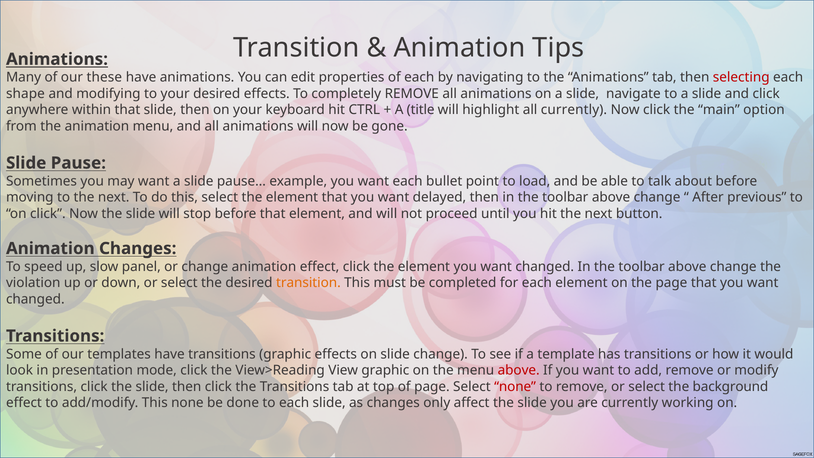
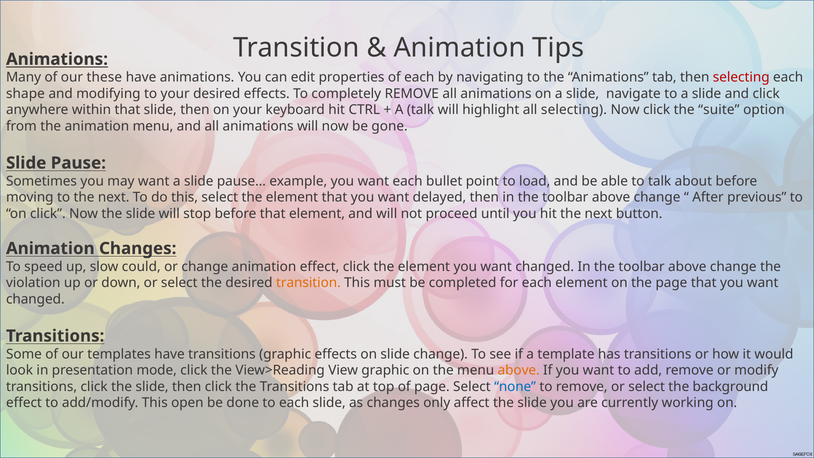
A title: title -> talk
all currently: currently -> selecting
main: main -> suite
panel: panel -> could
above at (519, 370) colour: red -> orange
none at (515, 387) colour: red -> blue
This none: none -> open
